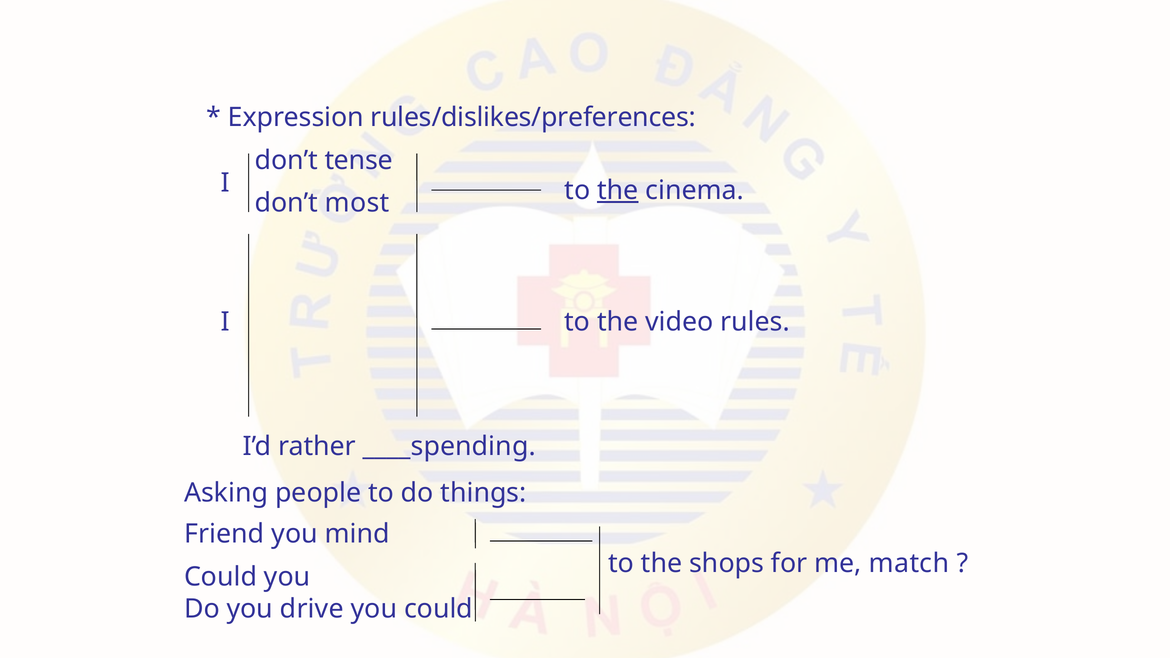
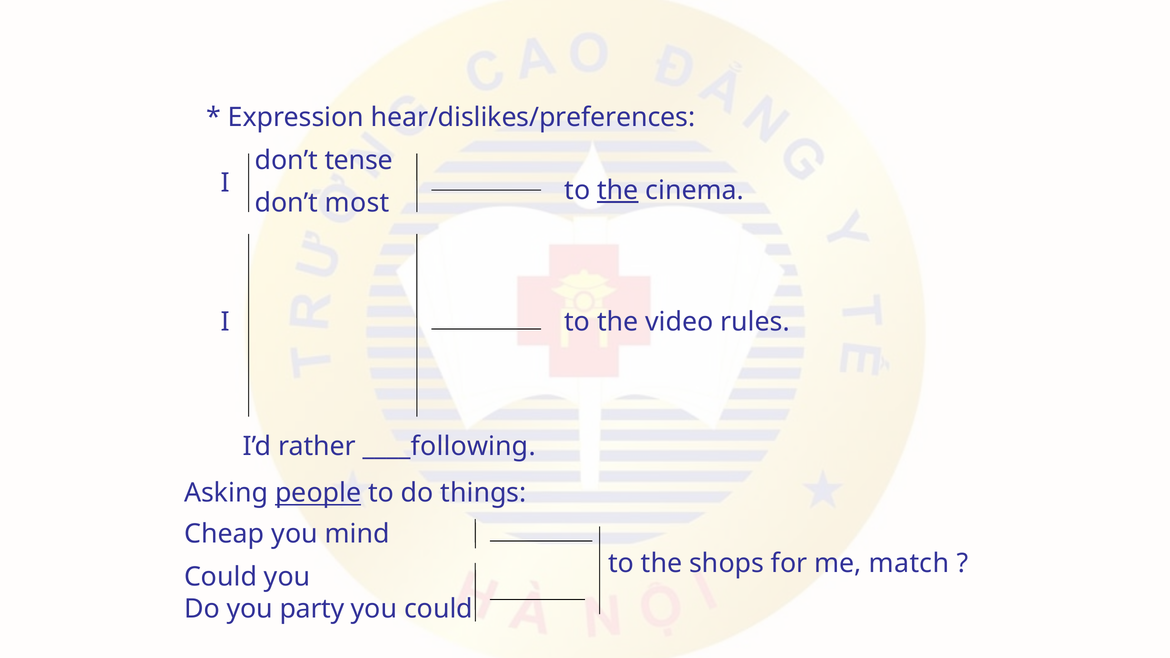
rules/dislikes/preferences: rules/dislikes/preferences -> hear/dislikes/preferences
____spending: ____spending -> ____following
people underline: none -> present
Friend: Friend -> Cheap
drive: drive -> party
